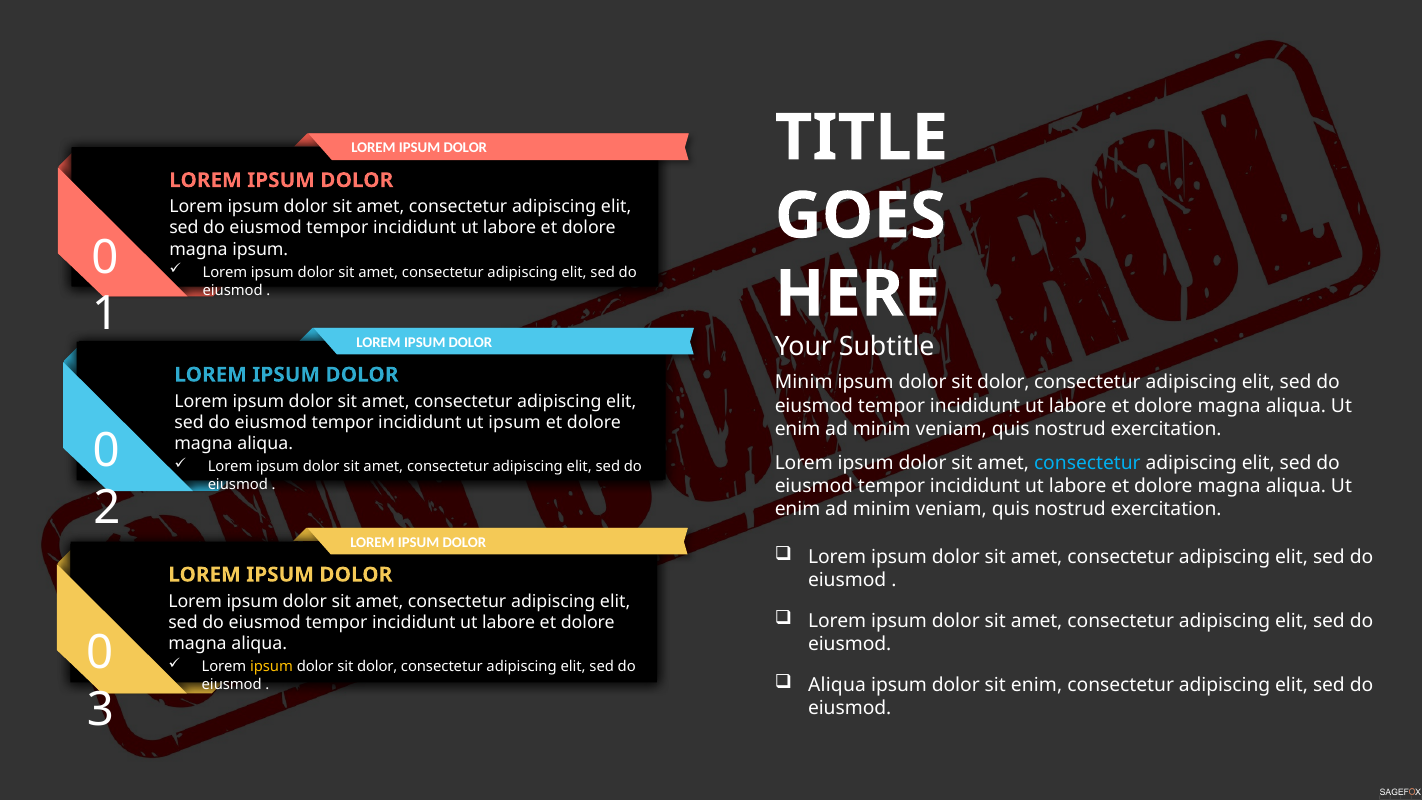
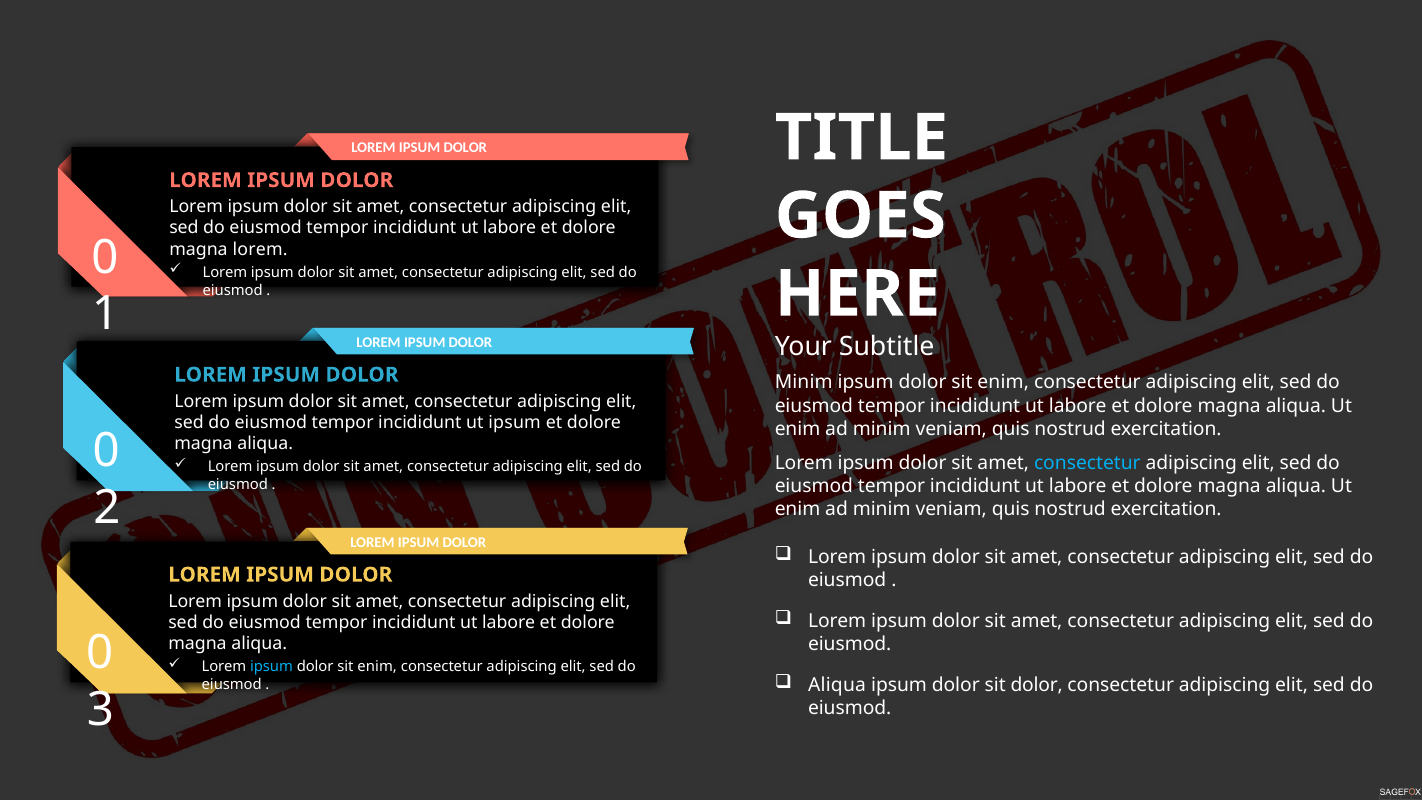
ipsum at (260, 249): ipsum -> lorem
dolor at (1003, 383): dolor -> enim
ipsum at (271, 667) colour: yellow -> light blue
dolor at (377, 667): dolor -> enim
sit enim: enim -> dolor
